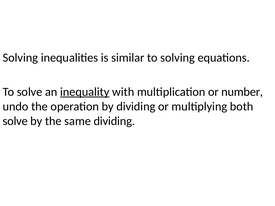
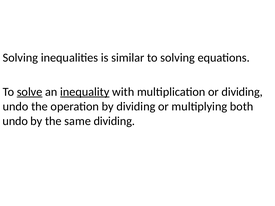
solve at (30, 92) underline: none -> present
or number: number -> dividing
solve at (15, 121): solve -> undo
